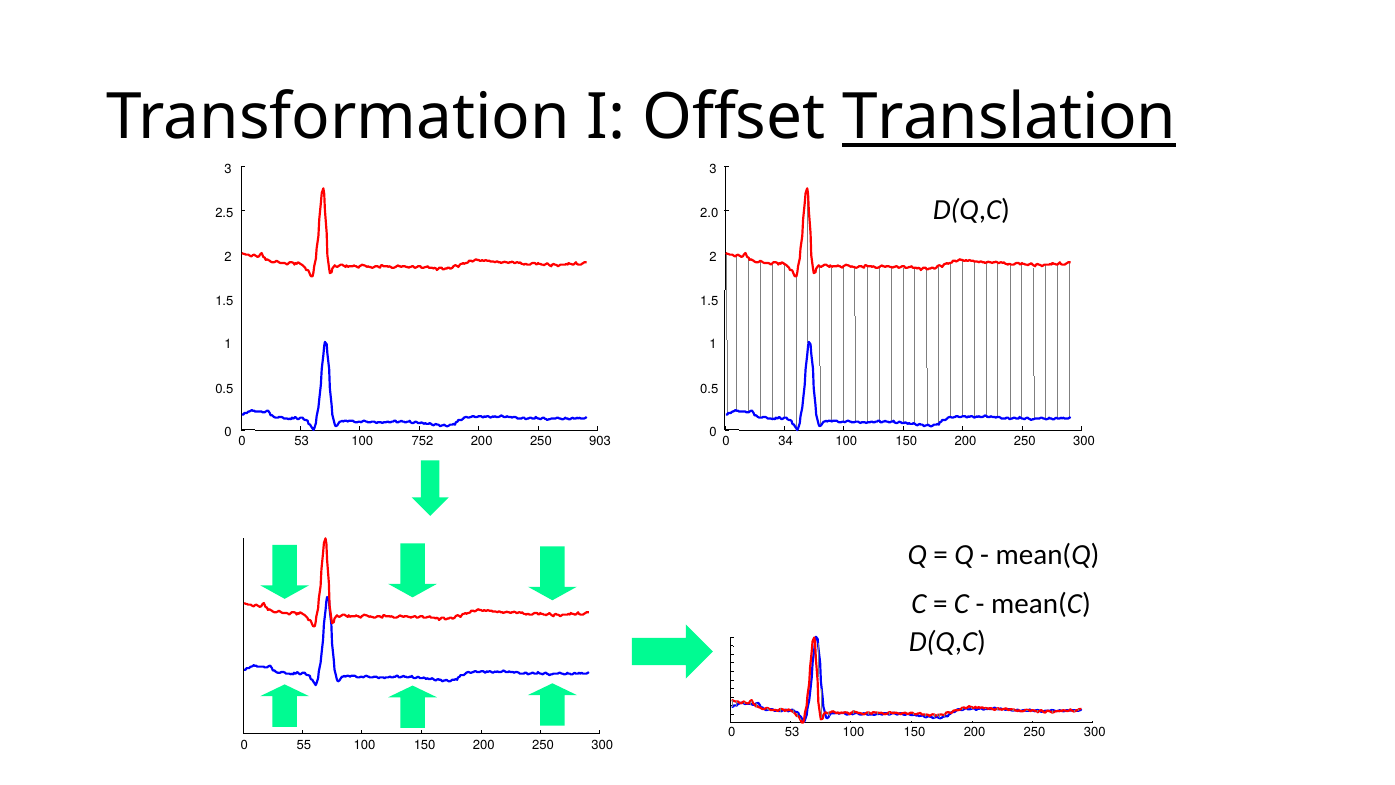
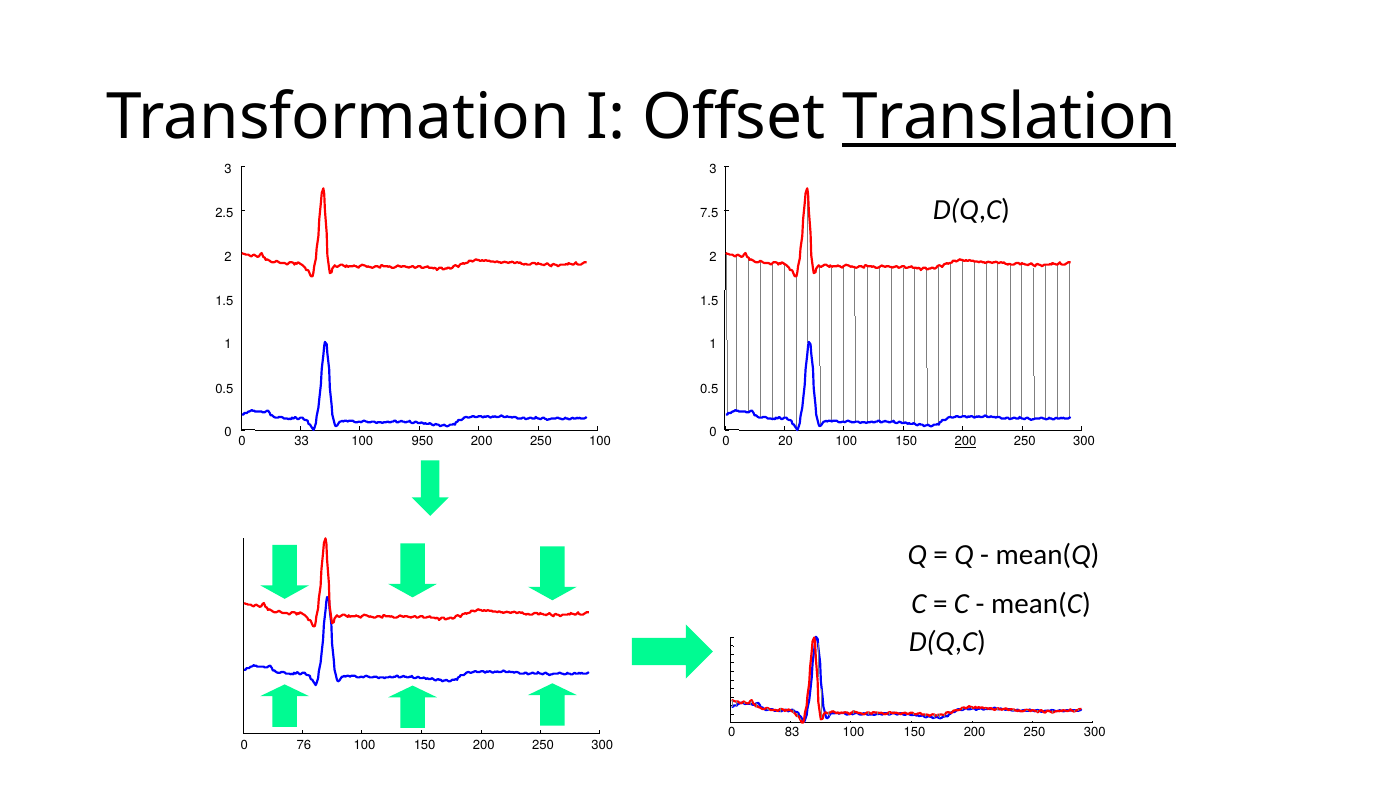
2.0: 2.0 -> 7.5
53 at (302, 441): 53 -> 33
752: 752 -> 950
250 903: 903 -> 100
34: 34 -> 20
200 at (966, 441) underline: none -> present
53 at (792, 732): 53 -> 83
55: 55 -> 76
